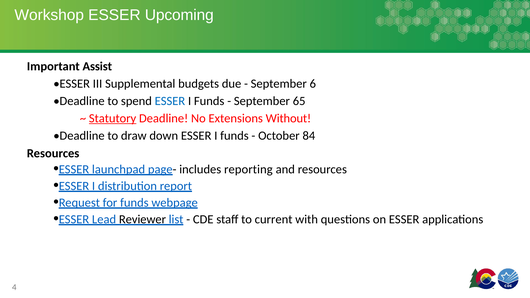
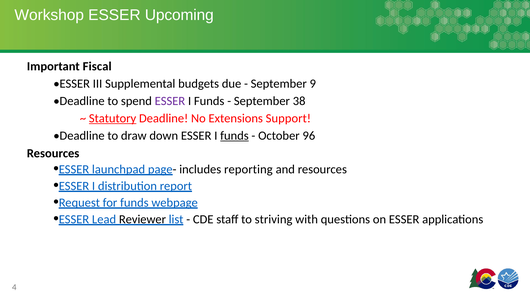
Assist: Assist -> Fiscal
6: 6 -> 9
ESSER at (170, 101) colour: blue -> purple
65: 65 -> 38
Without: Without -> Support
funds at (234, 136) underline: none -> present
84: 84 -> 96
current: current -> striving
